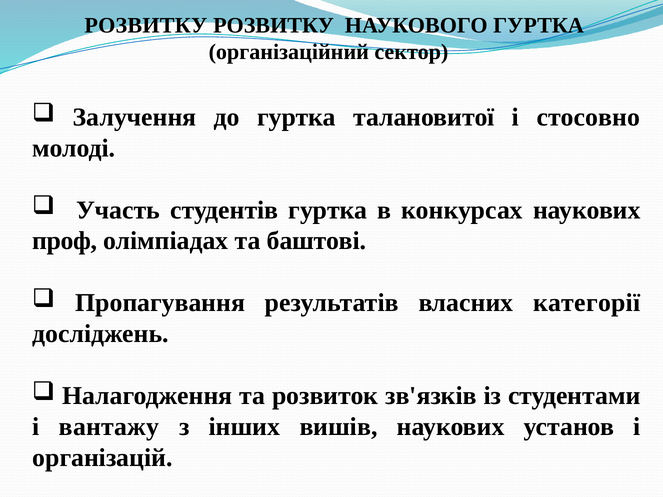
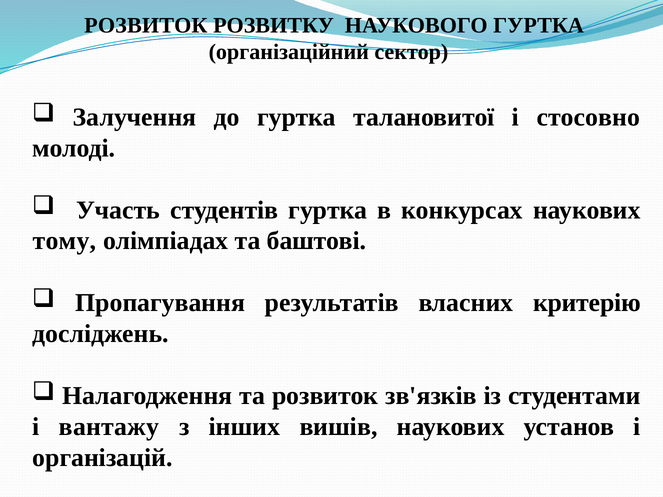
РОЗВИТКУ at (146, 25): РОЗВИТКУ -> РОЗВИТОК
проф: проф -> тому
категорії: категорії -> критерію
